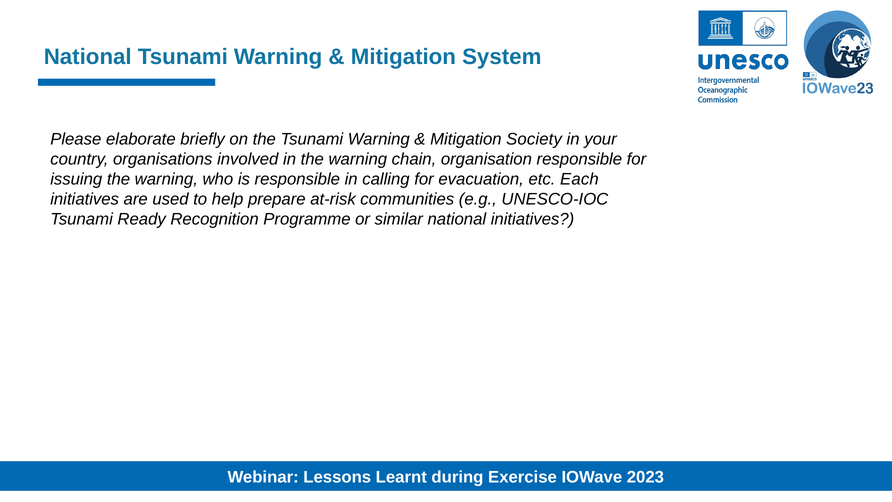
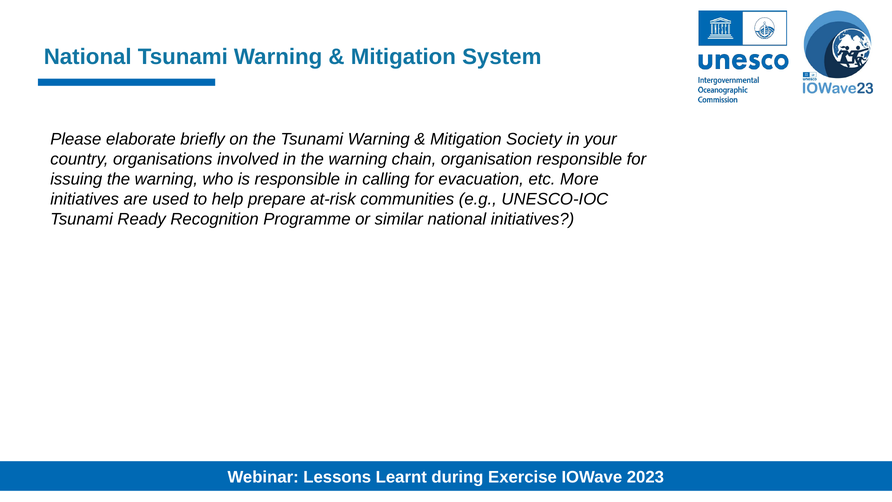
Each: Each -> More
